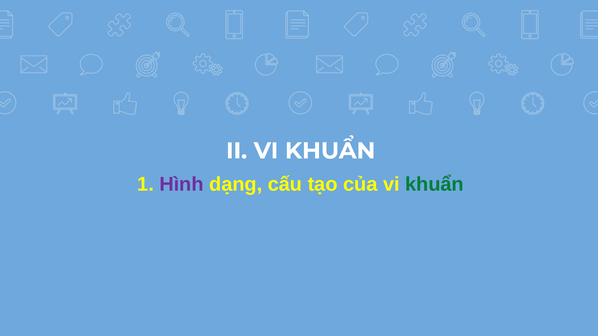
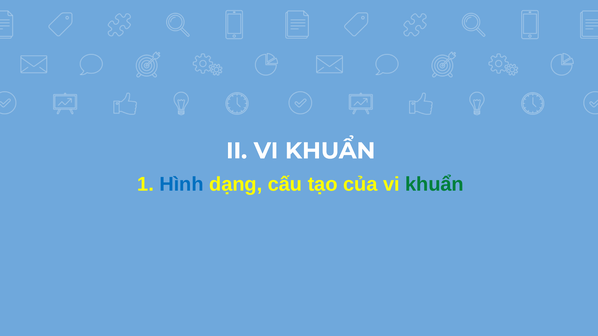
Hình colour: purple -> blue
